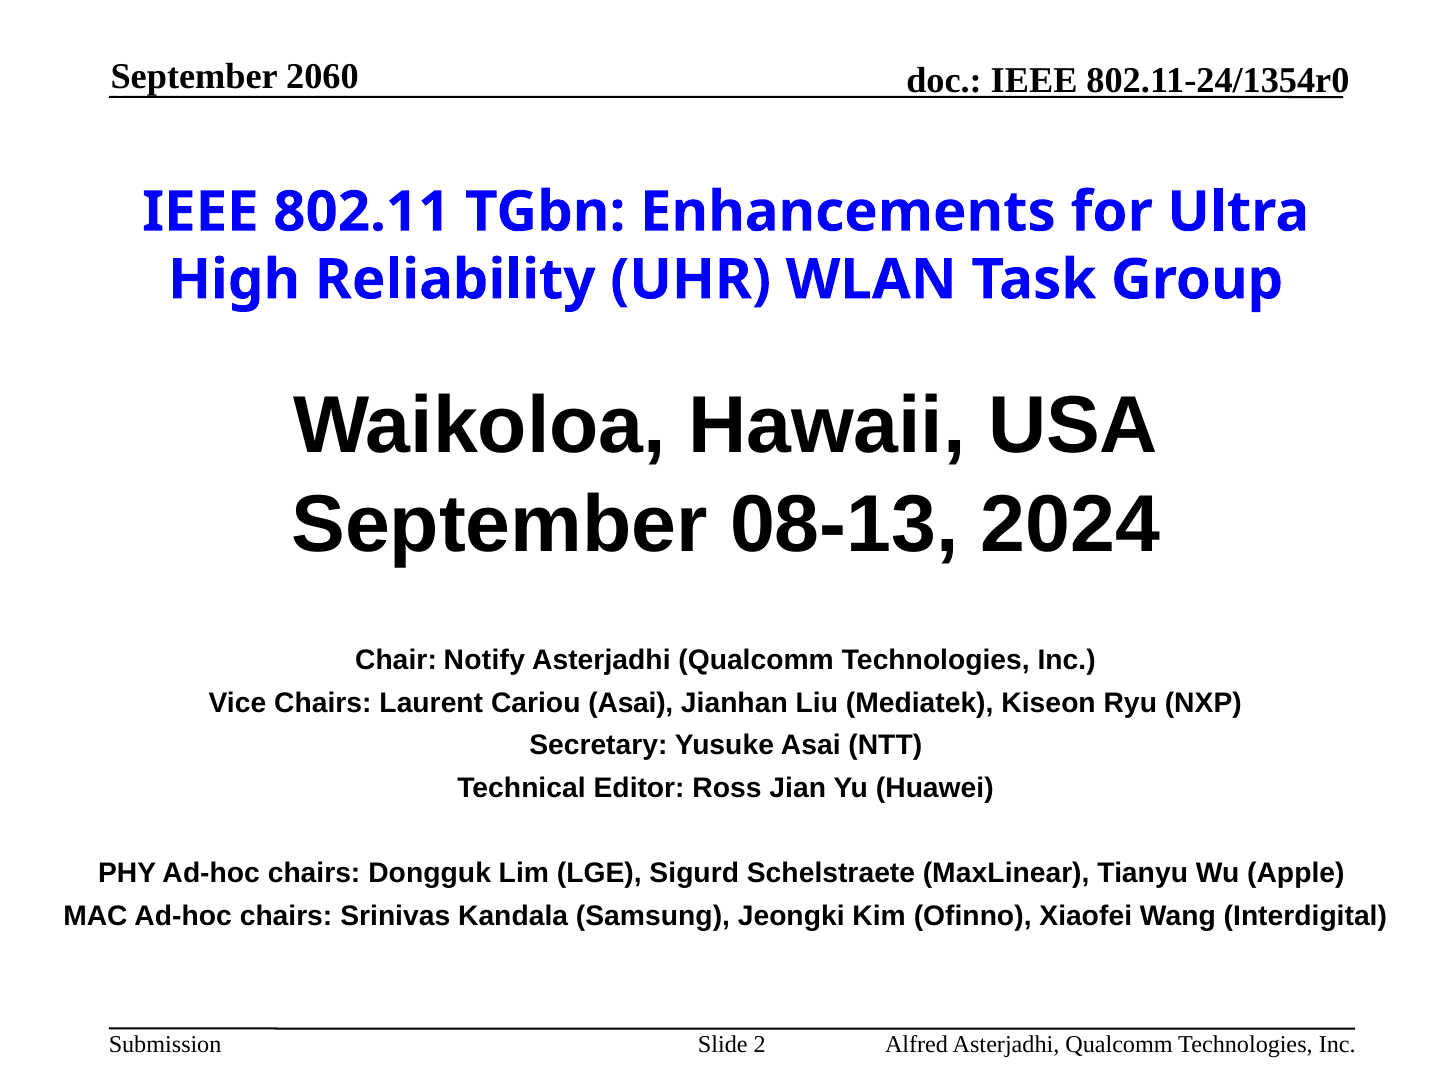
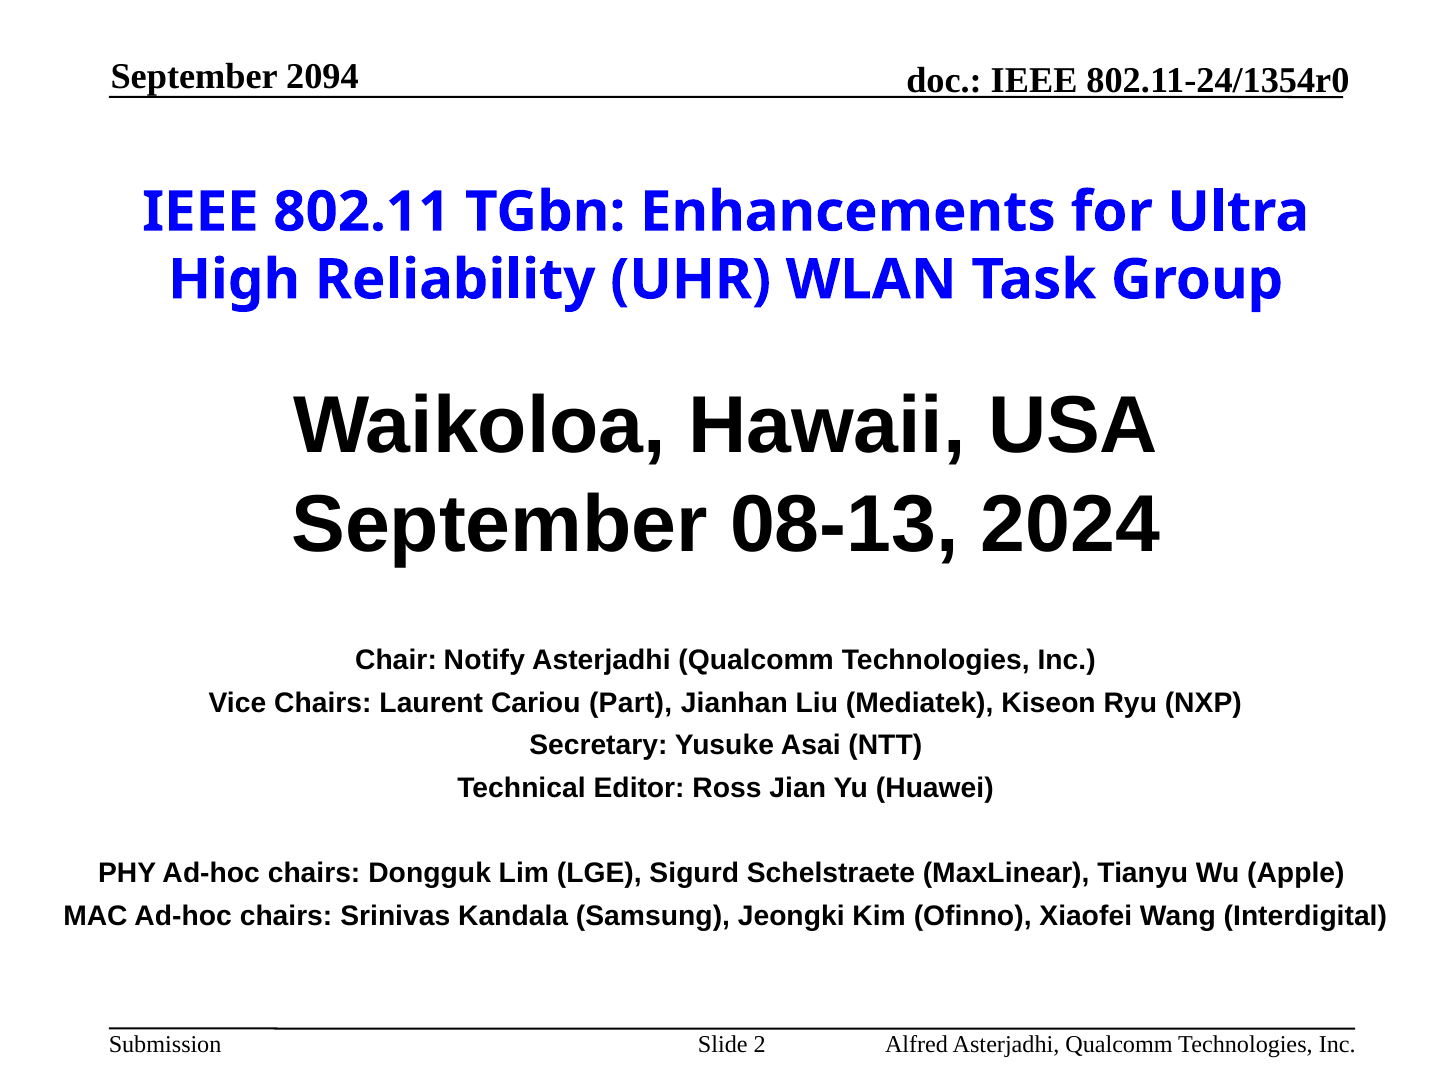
2060: 2060 -> 2094
Cariou Asai: Asai -> Part
